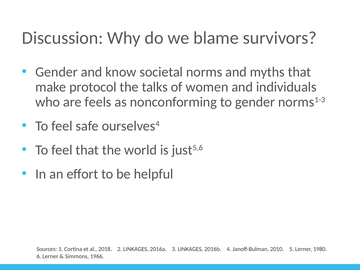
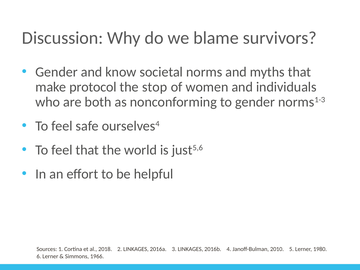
talks: talks -> stop
feels: feels -> both
